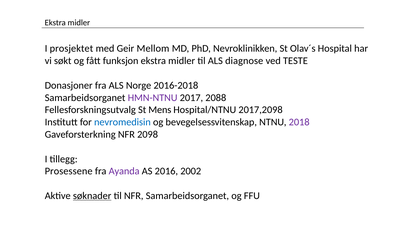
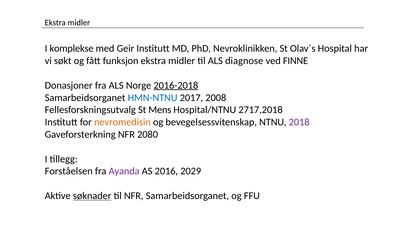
prosjektet: prosjektet -> komplekse
Geir Mellom: Mellom -> Institutt
TESTE: TESTE -> FINNE
2016-2018 underline: none -> present
HMN-NTNU colour: purple -> blue
2088: 2088 -> 2008
2017,2098: 2017,2098 -> 2717,2018
nevromedisin colour: blue -> orange
2098: 2098 -> 2080
Prosessene: Prosessene -> Forståelsen
2002: 2002 -> 2029
